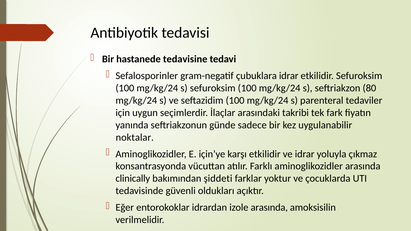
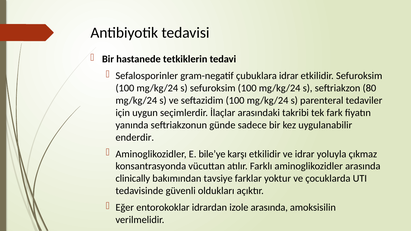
tedavisine: tedavisine -> tetkiklerin
noktalar: noktalar -> enderdir
için’ye: için’ye -> bile’ye
şiddeti: şiddeti -> tavsiye
